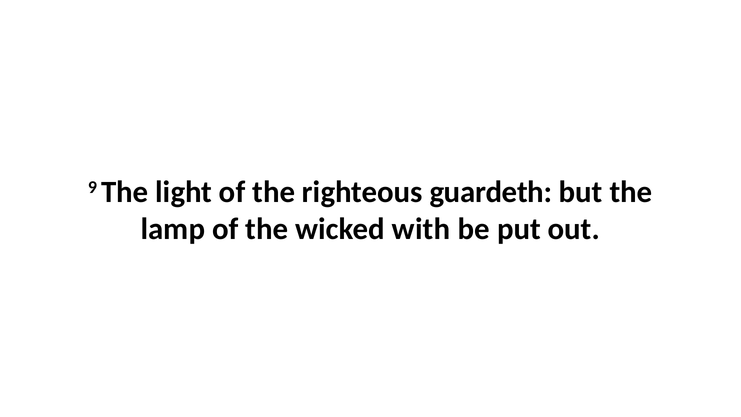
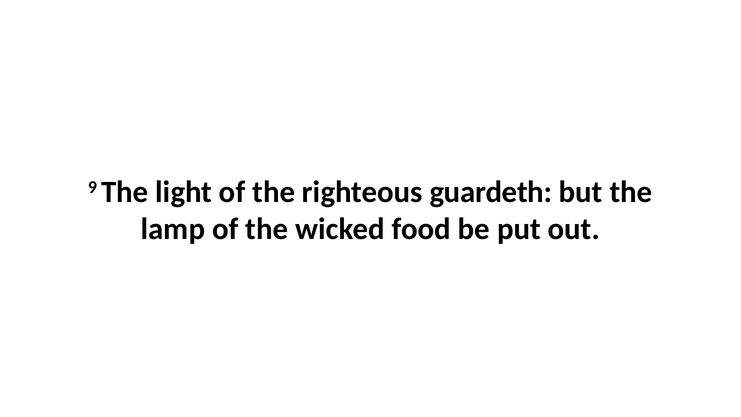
with: with -> food
